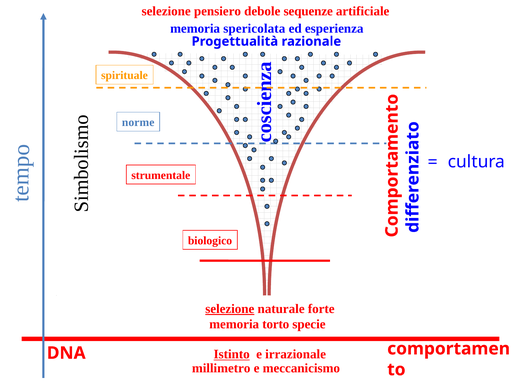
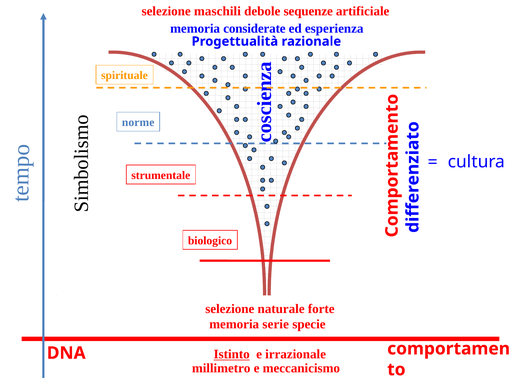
pensiero: pensiero -> maschili
spericolata: spericolata -> considerate
selezione at (230, 309) underline: present -> none
torto: torto -> serie
